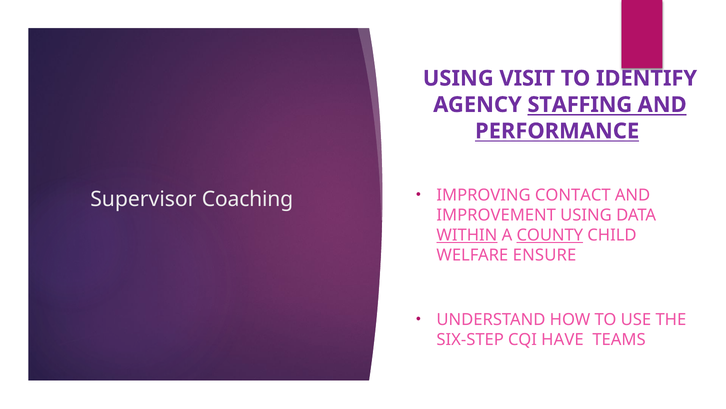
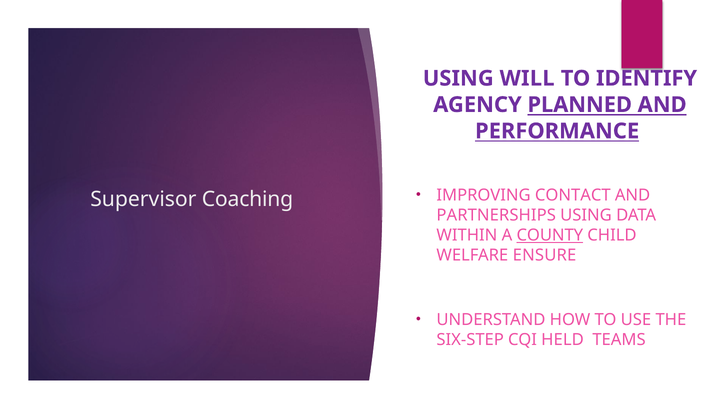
VISIT: VISIT -> WILL
STAFFING: STAFFING -> PLANNED
IMPROVEMENT: IMPROVEMENT -> PARTNERSHIPS
WITHIN underline: present -> none
HAVE: HAVE -> HELD
